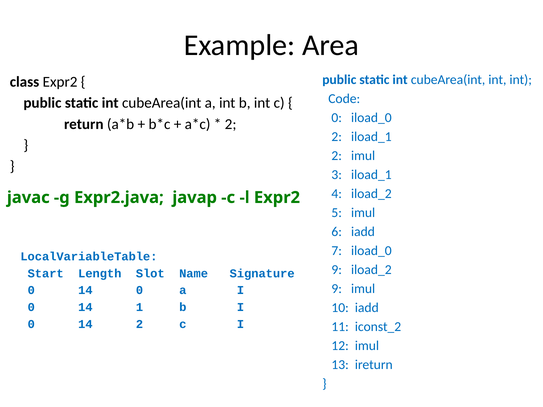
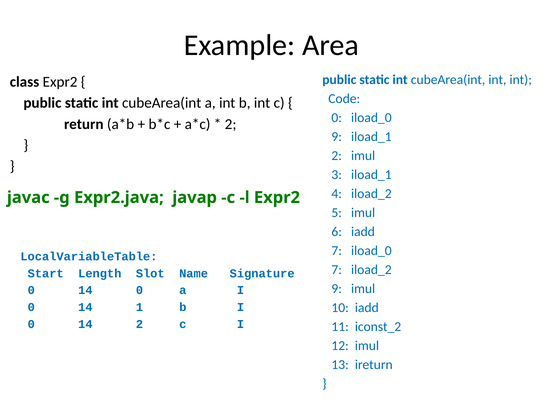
2 at (337, 137): 2 -> 9
9 at (337, 270): 9 -> 7
